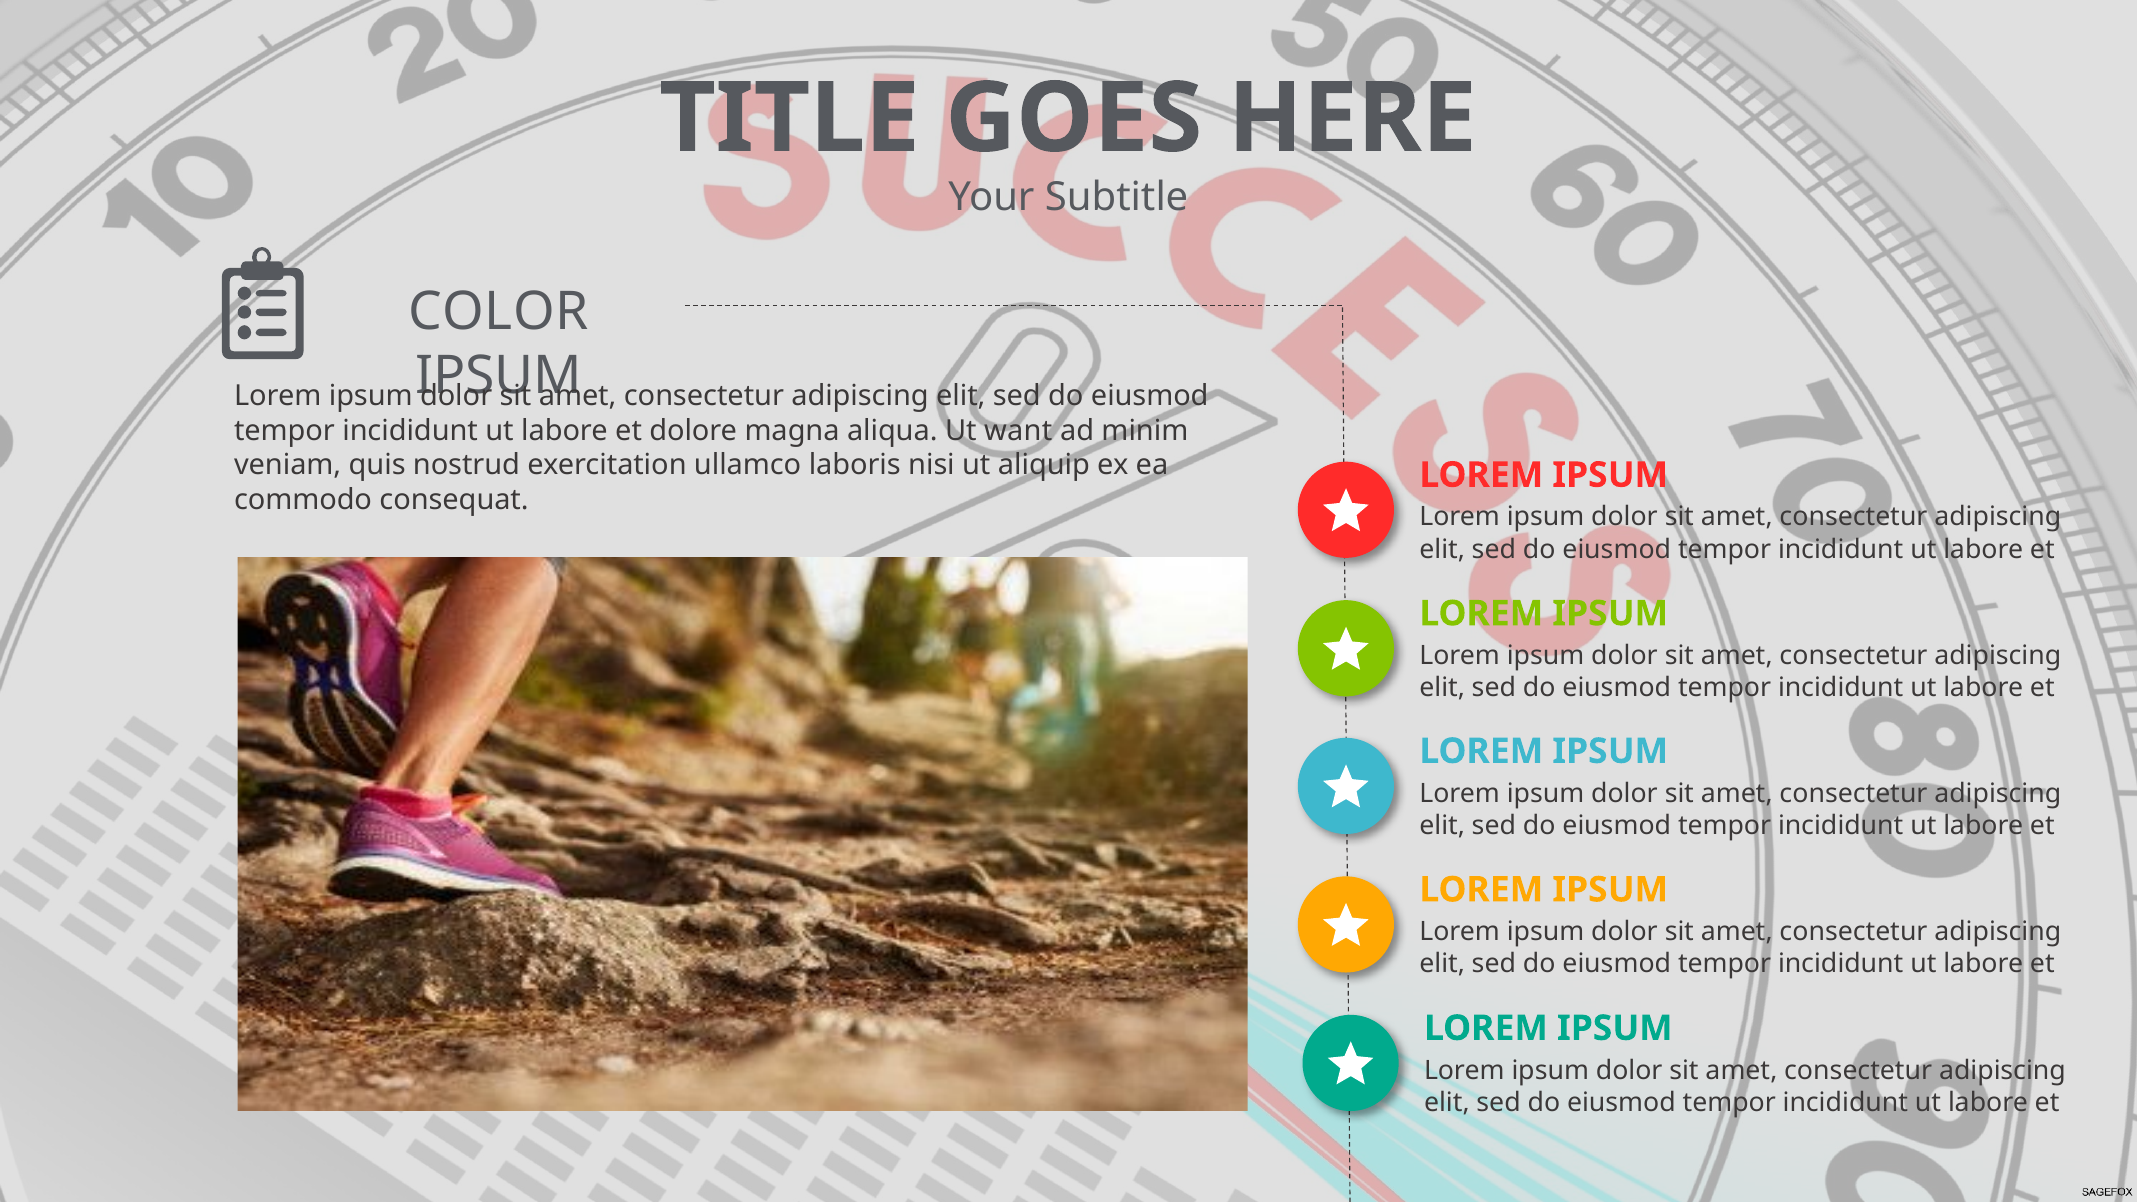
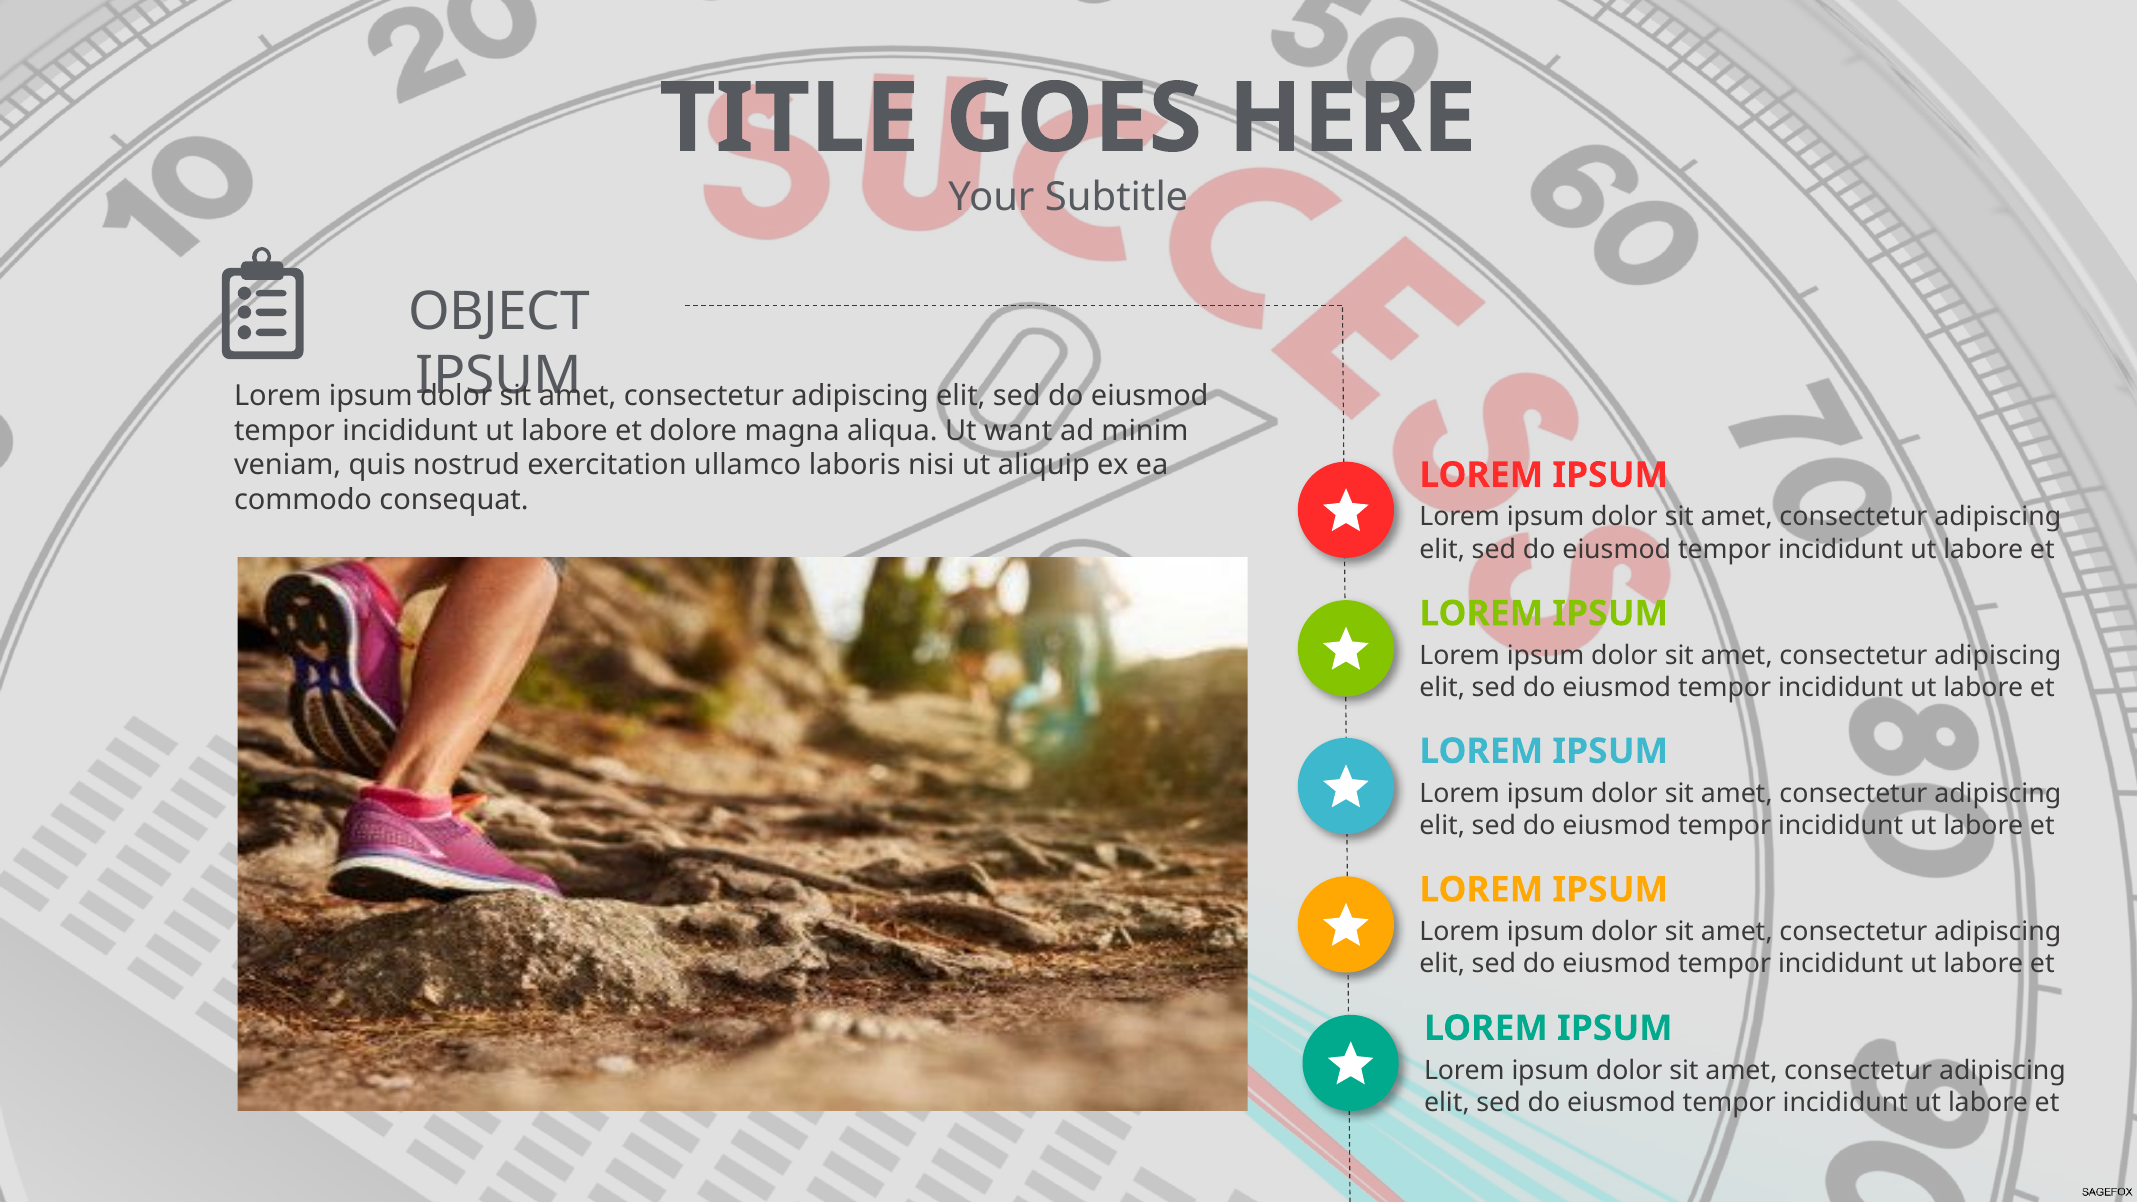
COLOR: COLOR -> OBJECT
